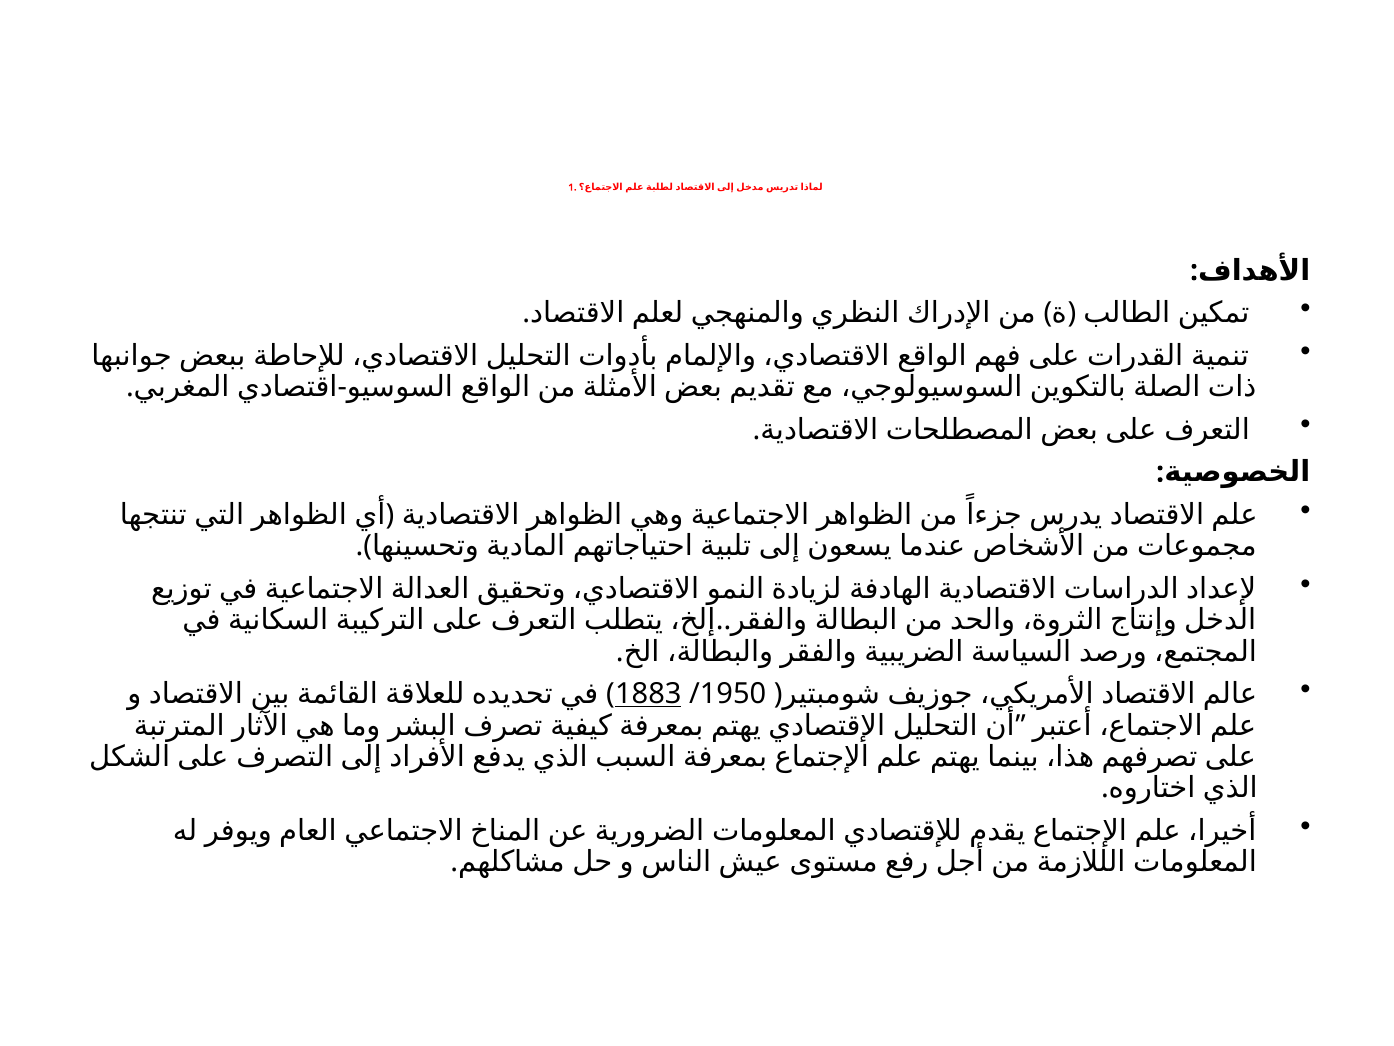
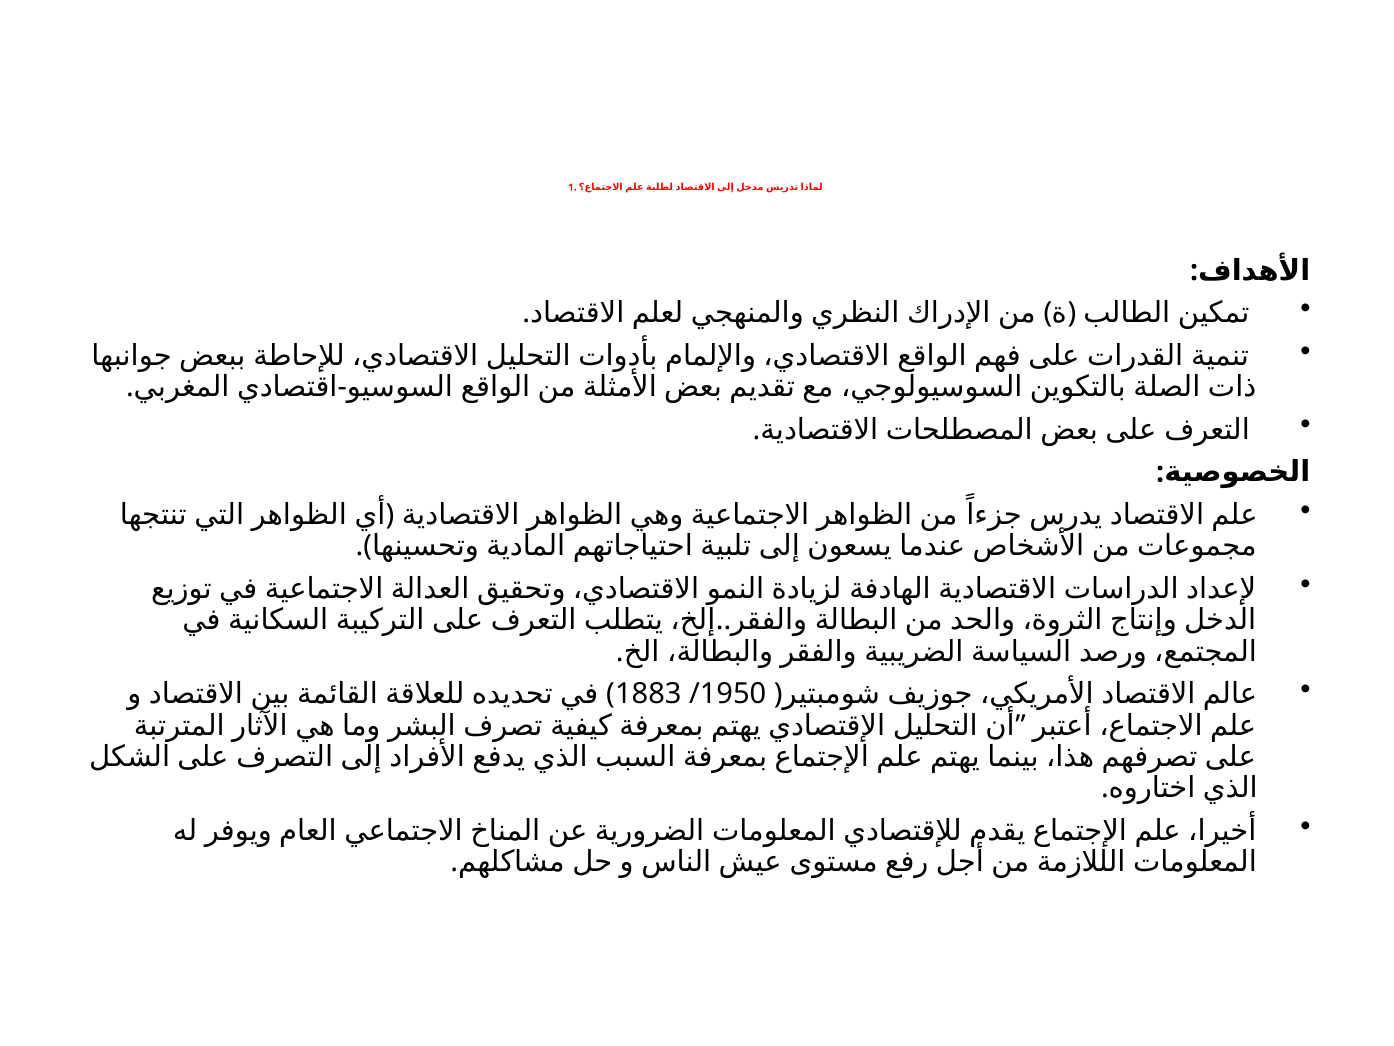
1883 underline: present -> none
